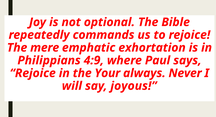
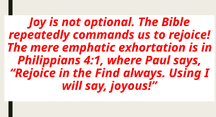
4:9: 4:9 -> 4:1
Your: Your -> Find
Never: Never -> Using
